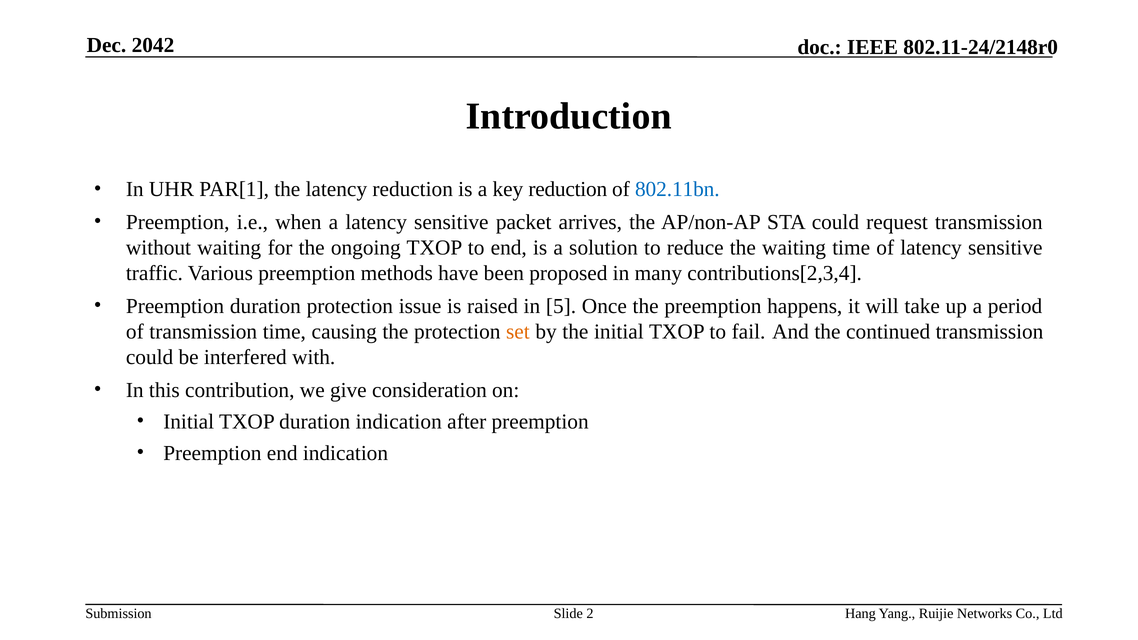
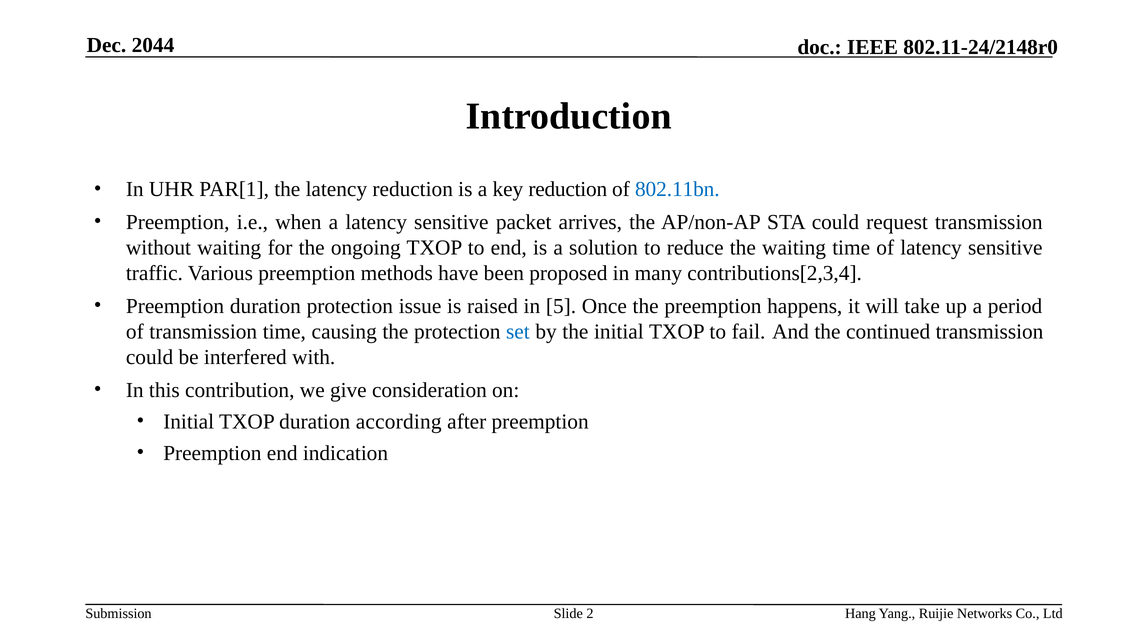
2042: 2042 -> 2044
set colour: orange -> blue
duration indication: indication -> according
